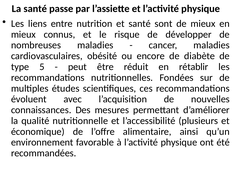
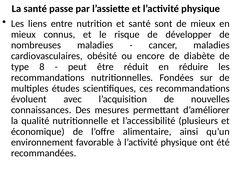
5: 5 -> 8
rétablir: rétablir -> réduire
